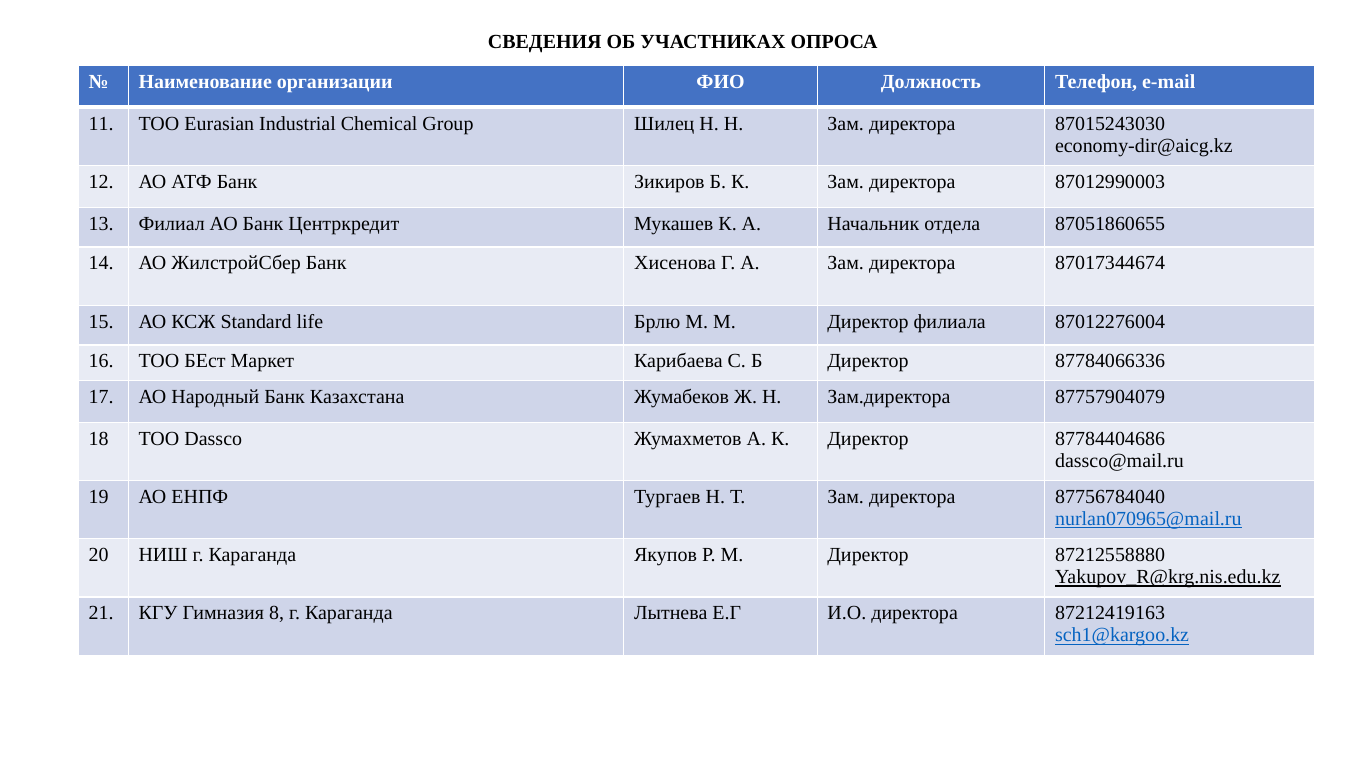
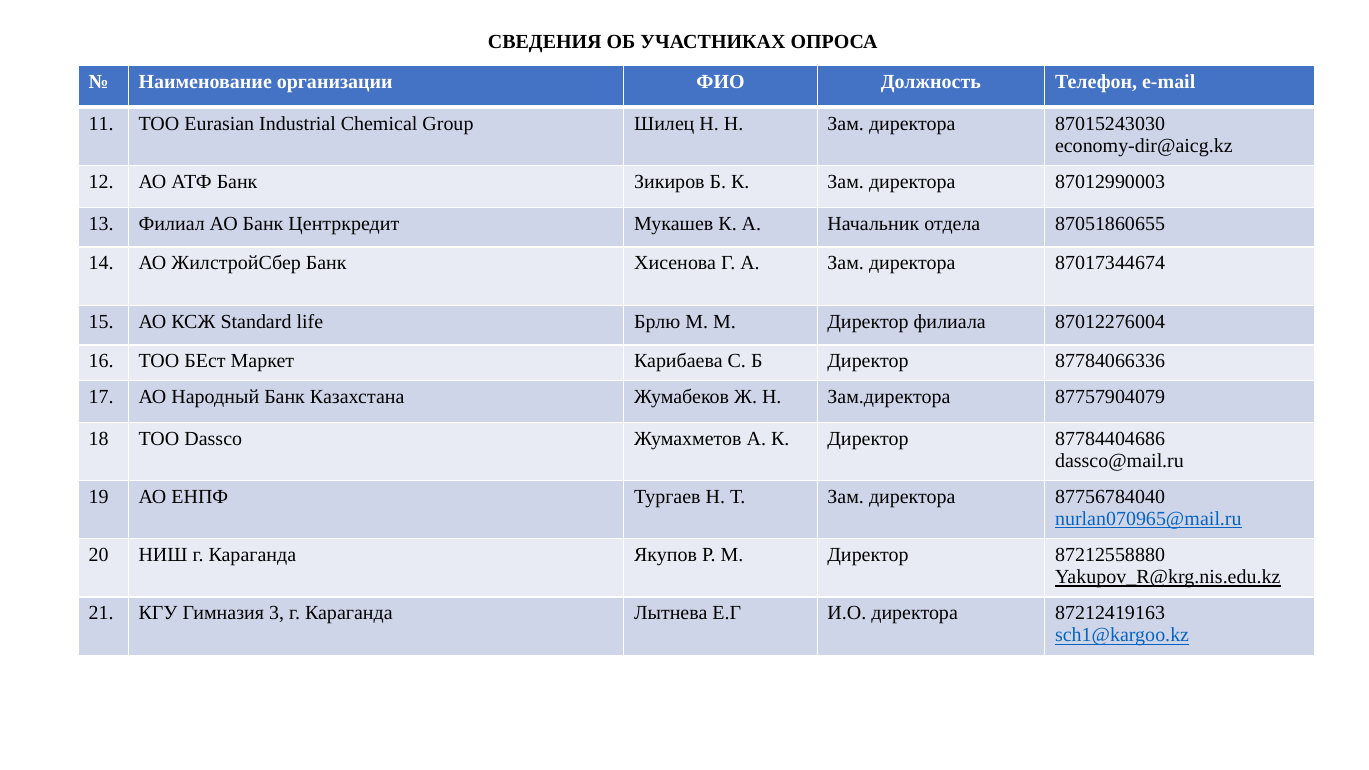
8: 8 -> 3
